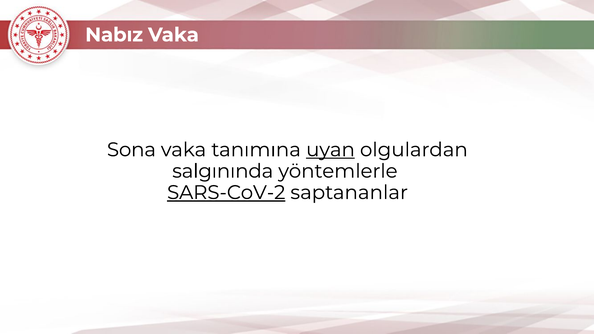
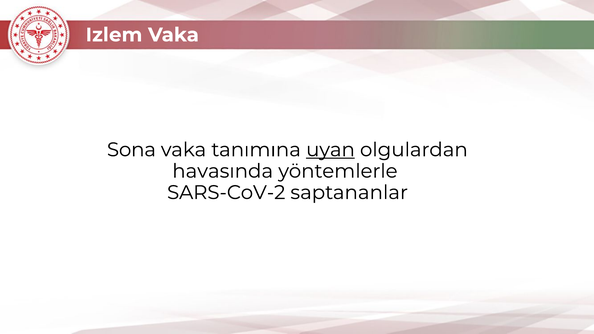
Nabız: Nabız -> Izlem
salgınında: salgınında -> havasında
SARS-CoV-2 underline: present -> none
